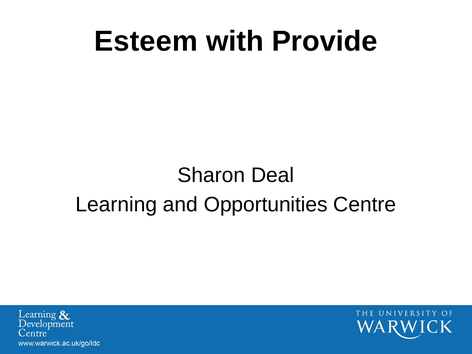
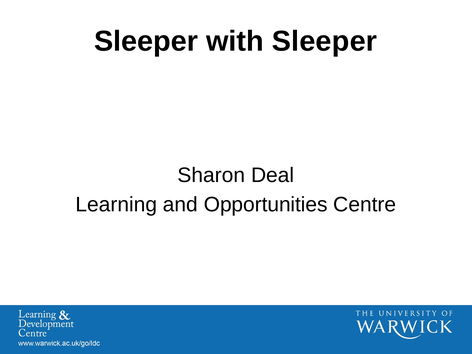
Esteem at (146, 41): Esteem -> Sleeper
with Provide: Provide -> Sleeper
